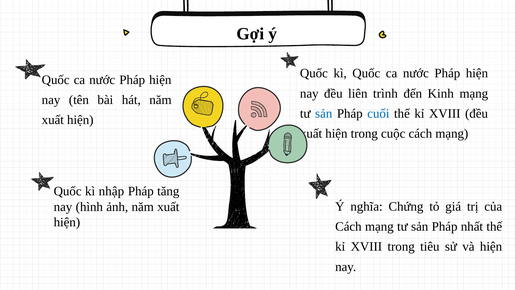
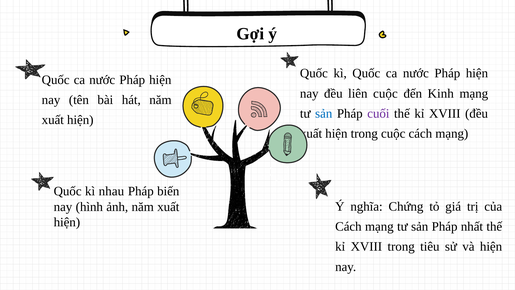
liên trình: trình -> cuộc
cuối colour: blue -> purple
nhập: nhập -> nhau
tăng: tăng -> biến
